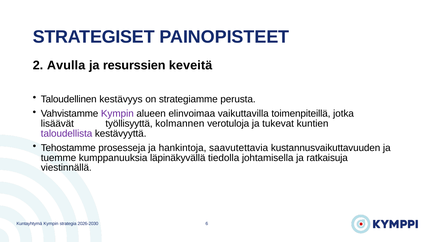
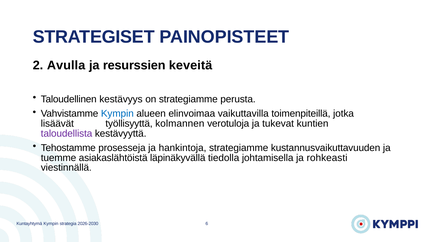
Kympin at (117, 114) colour: purple -> blue
hankintoja saavutettavia: saavutettavia -> strategiamme
kumppanuuksia: kumppanuuksia -> asiakaslähtöistä
ratkaisuja: ratkaisuja -> rohkeasti
